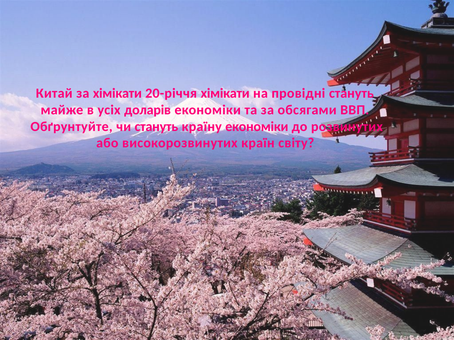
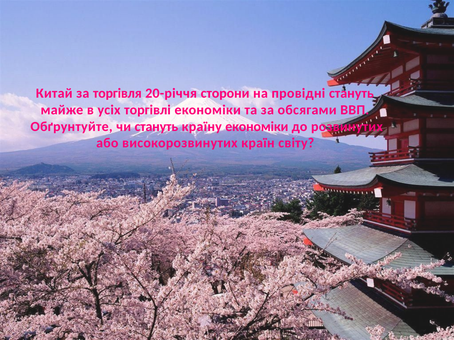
за хімікати: хімікати -> торгівля
20-річчя хімікати: хімікати -> сторони
доларів: доларів -> торгівлі
